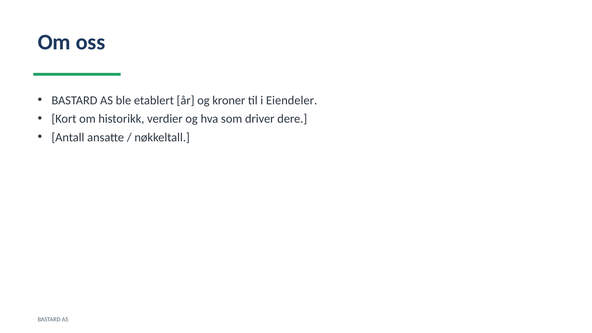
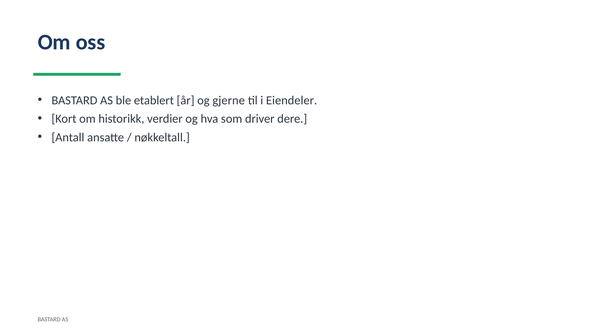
kroner: kroner -> gjerne
